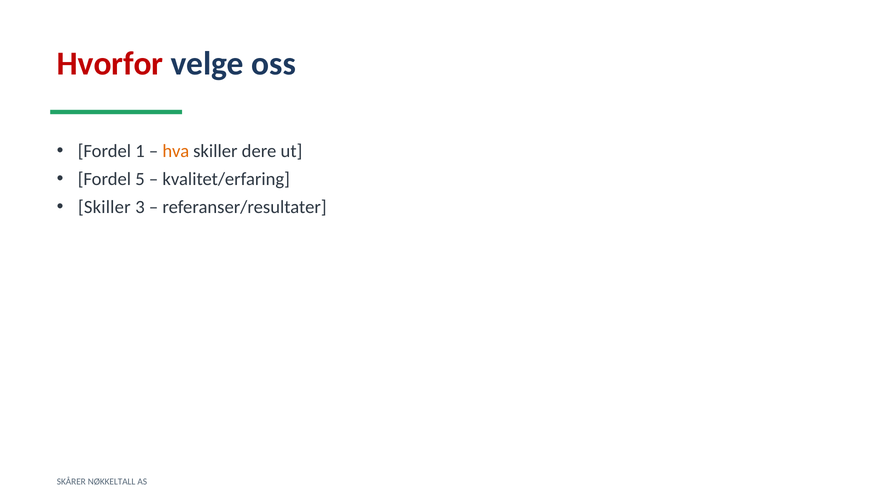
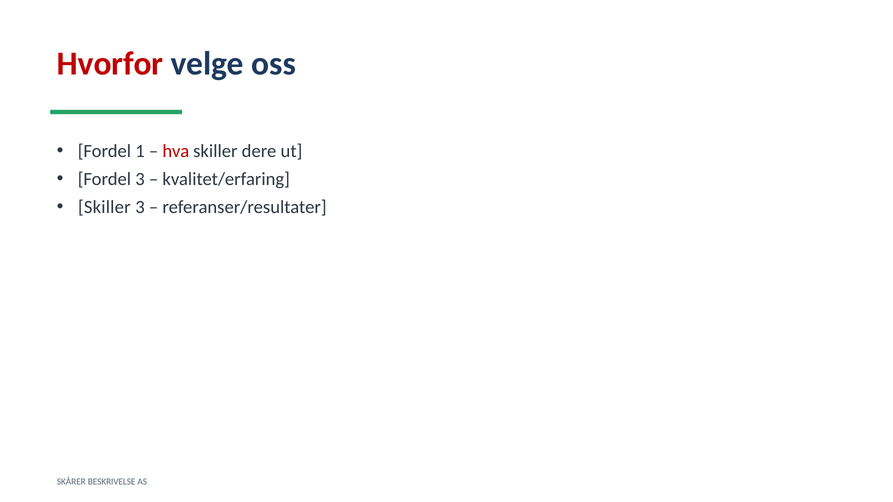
hva colour: orange -> red
Fordel 5: 5 -> 3
NØKKELTALL: NØKKELTALL -> BESKRIVELSE
